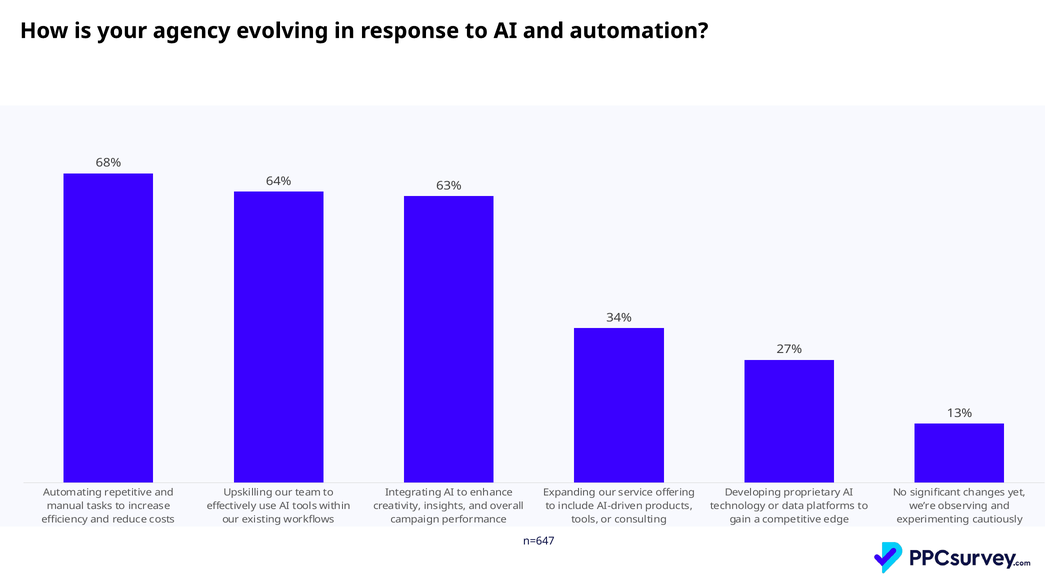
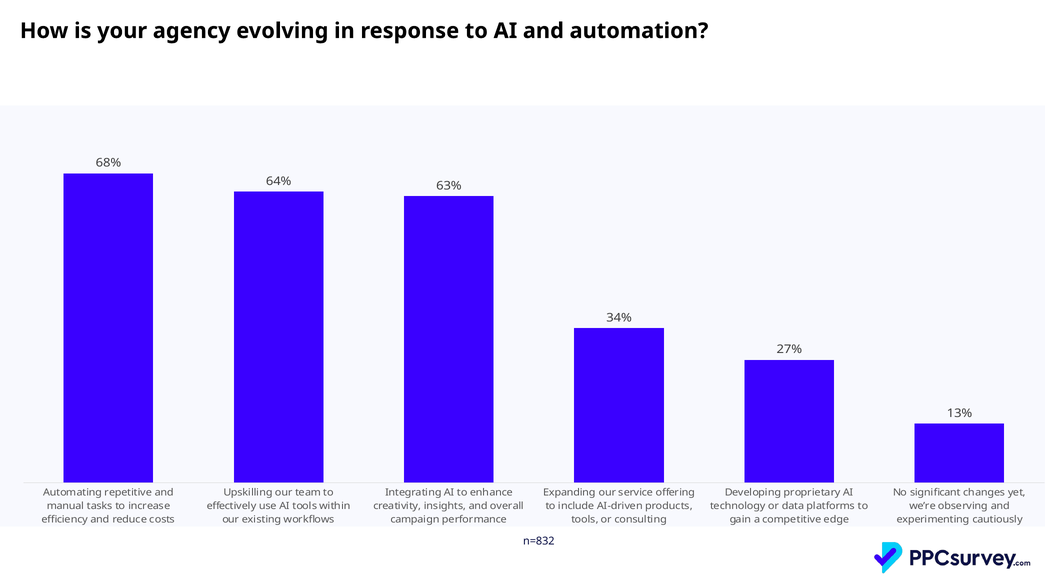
n=647: n=647 -> n=832
